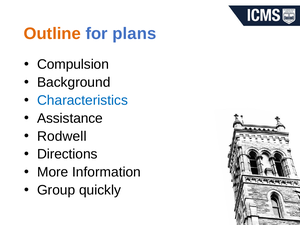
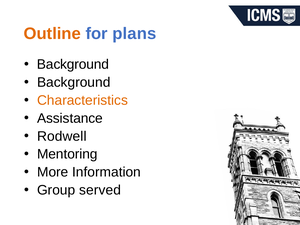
Compulsion at (73, 64): Compulsion -> Background
Characteristics colour: blue -> orange
Directions: Directions -> Mentoring
quickly: quickly -> served
